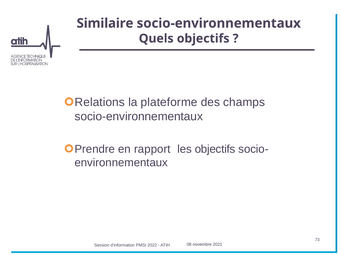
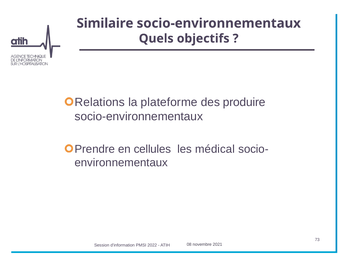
champs: champs -> produire
rapport: rapport -> cellules
les objectifs: objectifs -> médical
